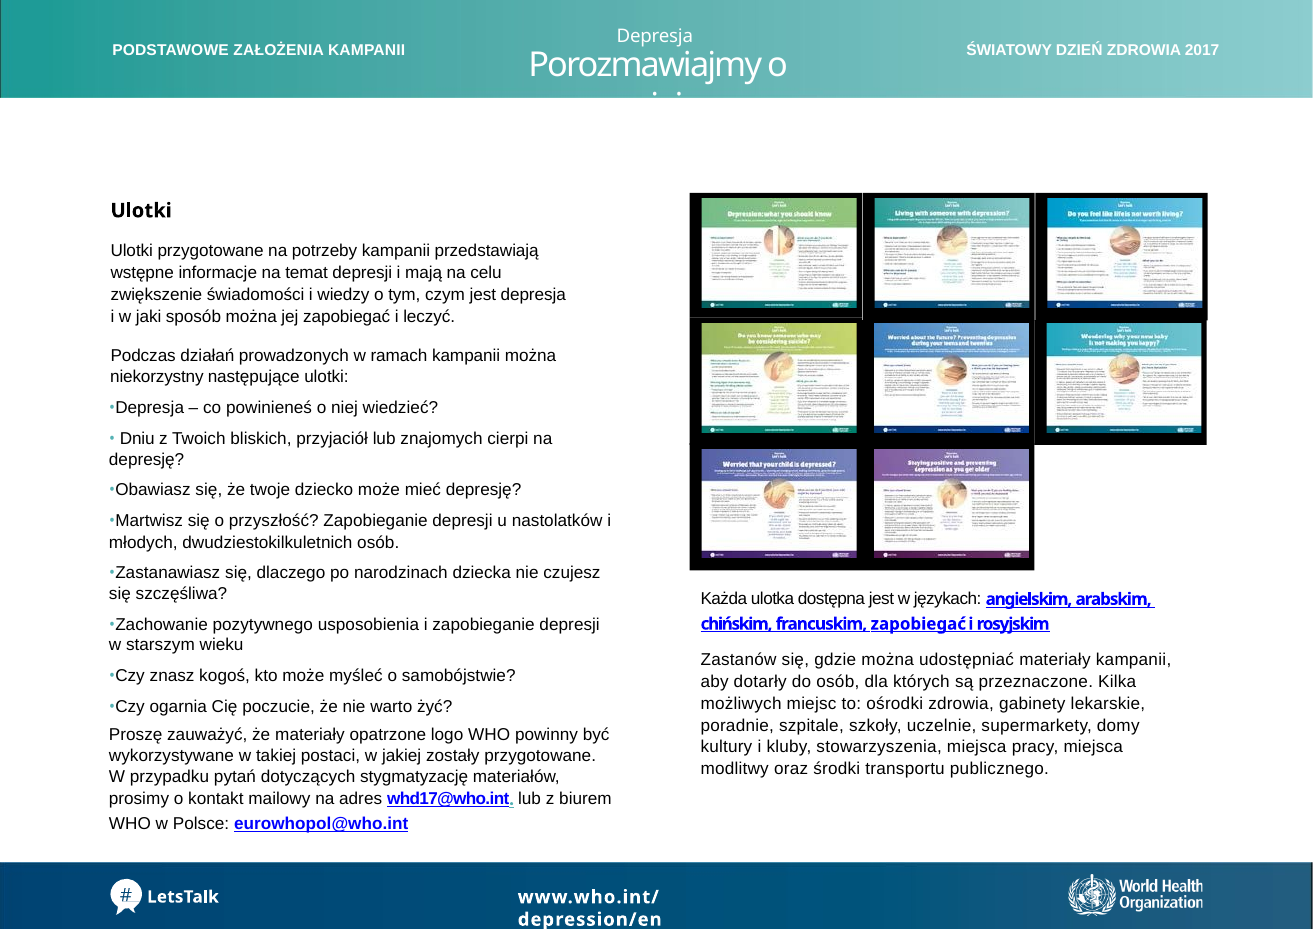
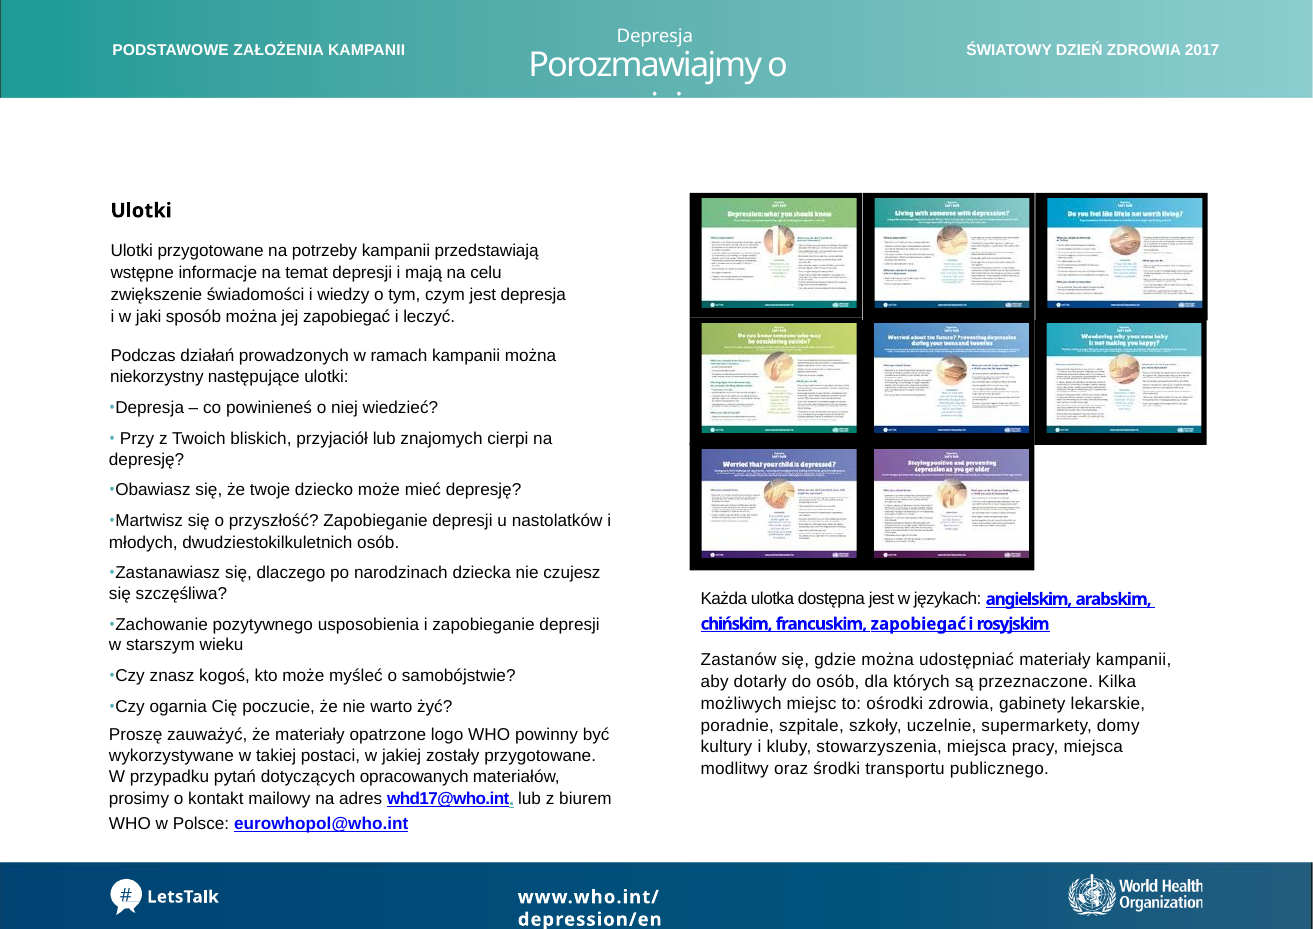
Dniu: Dniu -> Przy
stygmatyzację: stygmatyzację -> opracowanych
